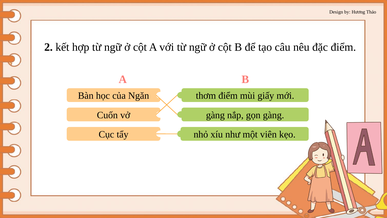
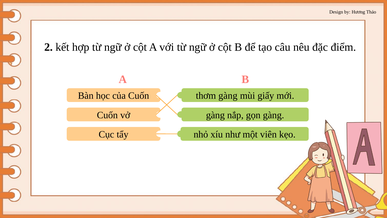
của Ngăn: Ngăn -> Cuốn
thơm điểm: điểm -> gàng
